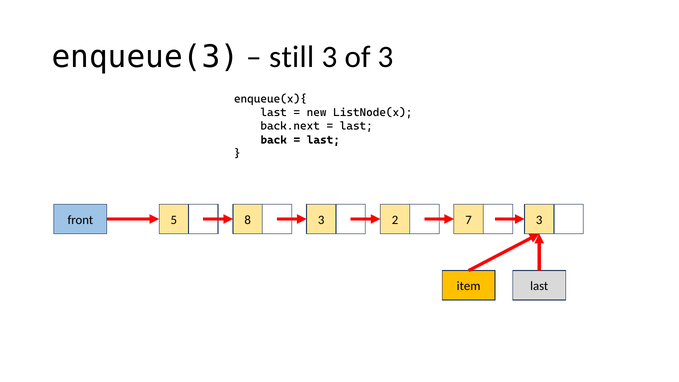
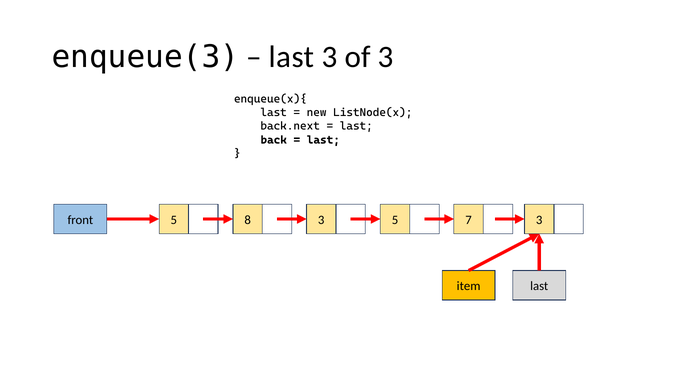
still at (292, 57): still -> last
3 2: 2 -> 5
